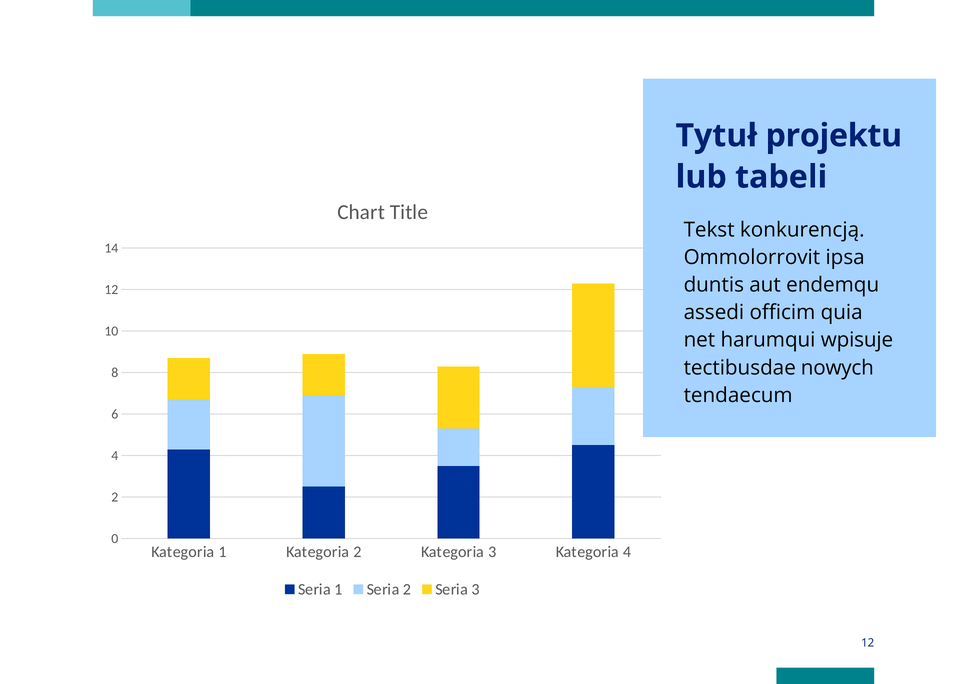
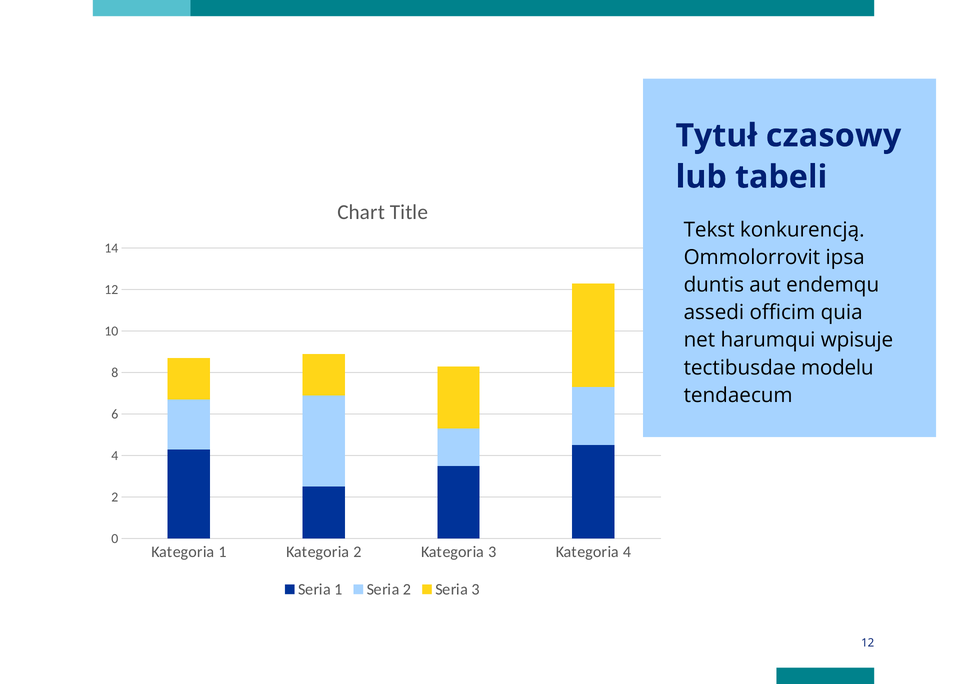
projektu: projektu -> czasowy
nowych: nowych -> modelu
